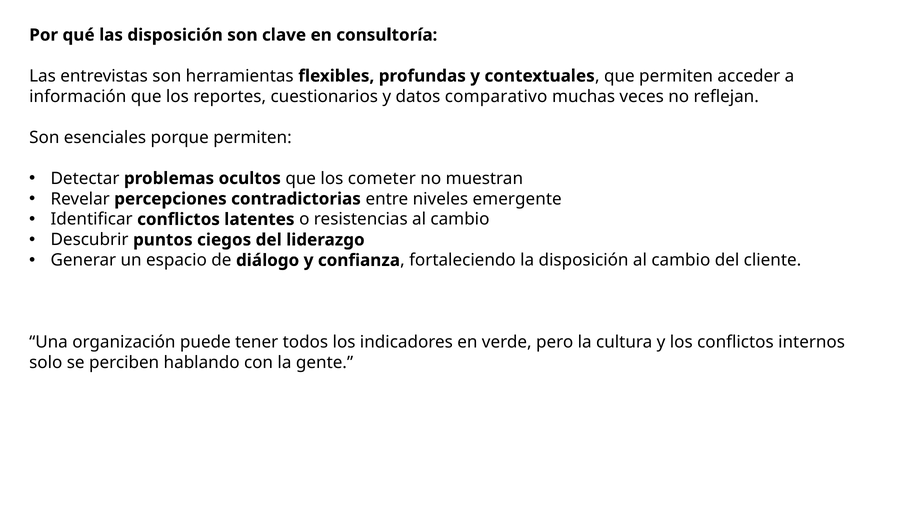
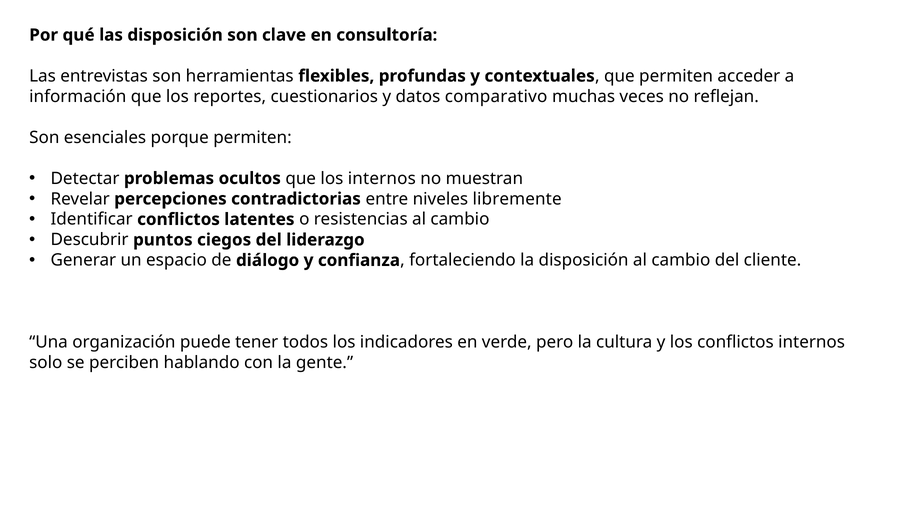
los cometer: cometer -> internos
emergente: emergente -> libremente
